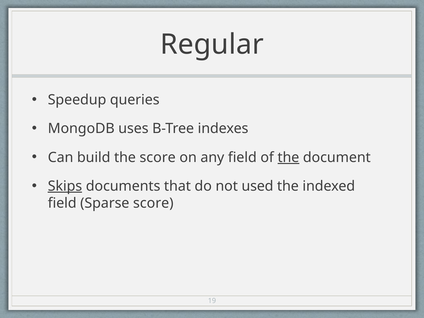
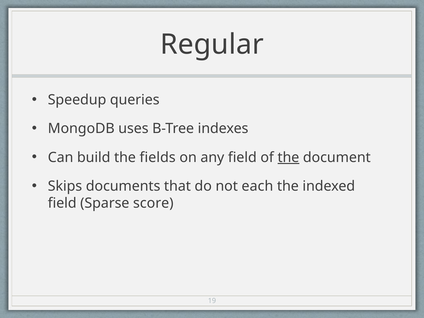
the score: score -> fields
Skips underline: present -> none
used: used -> each
